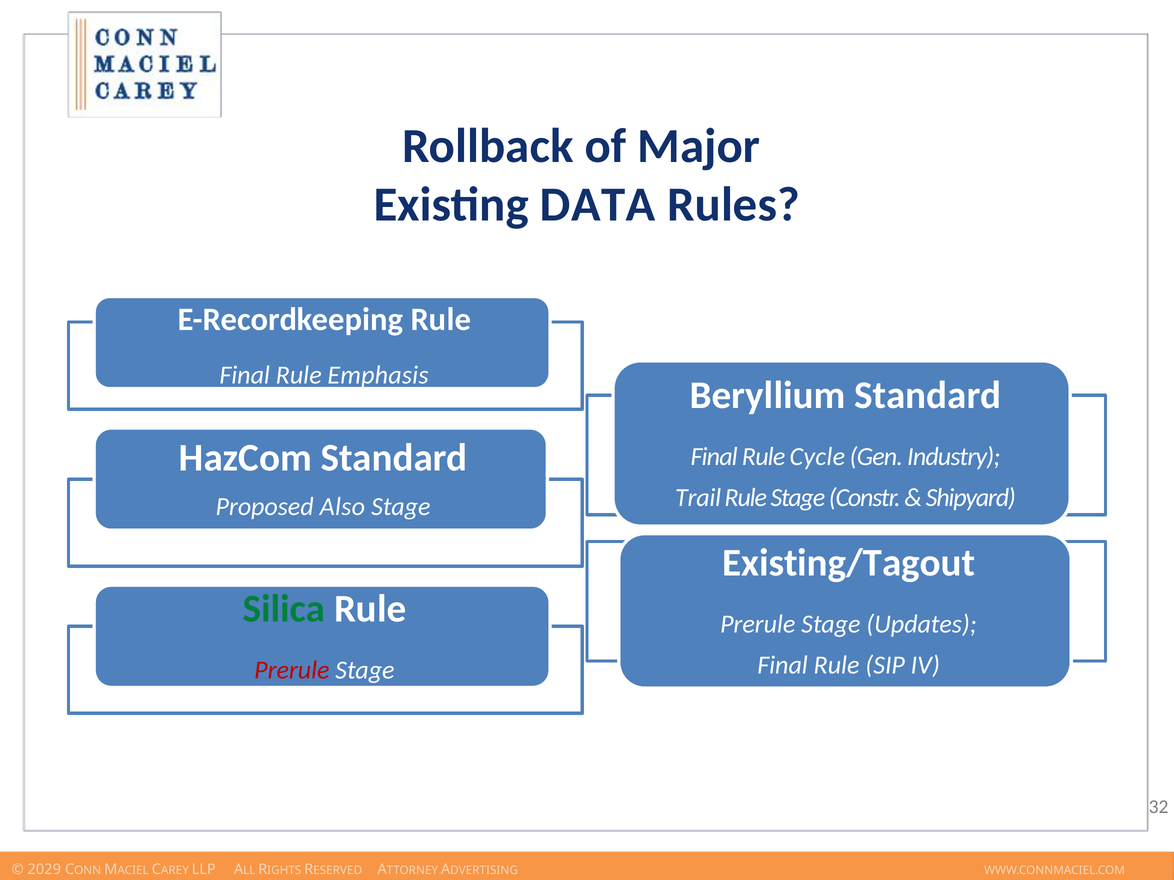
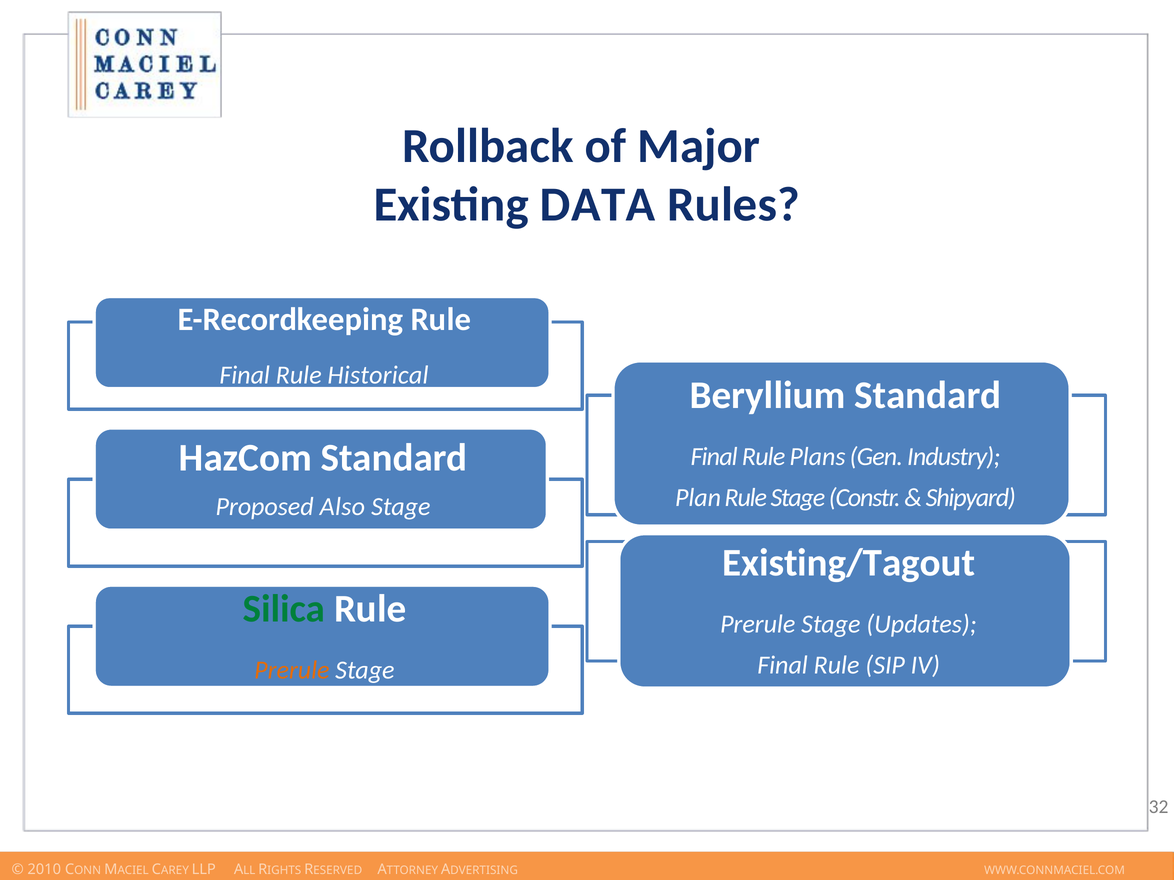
Emphasis: Emphasis -> Historical
Cycle: Cycle -> Plans
Trail: Trail -> Plan
Prerule at (292, 670) colour: red -> orange
2029: 2029 -> 2010
